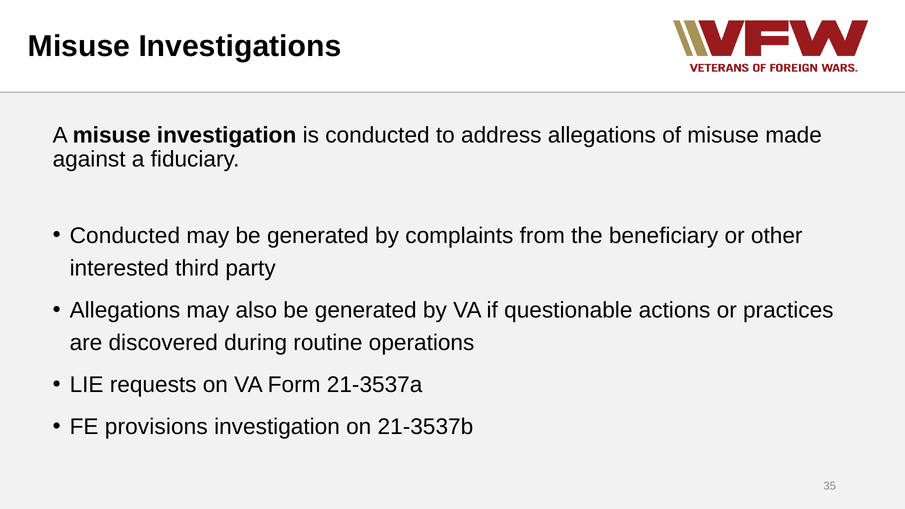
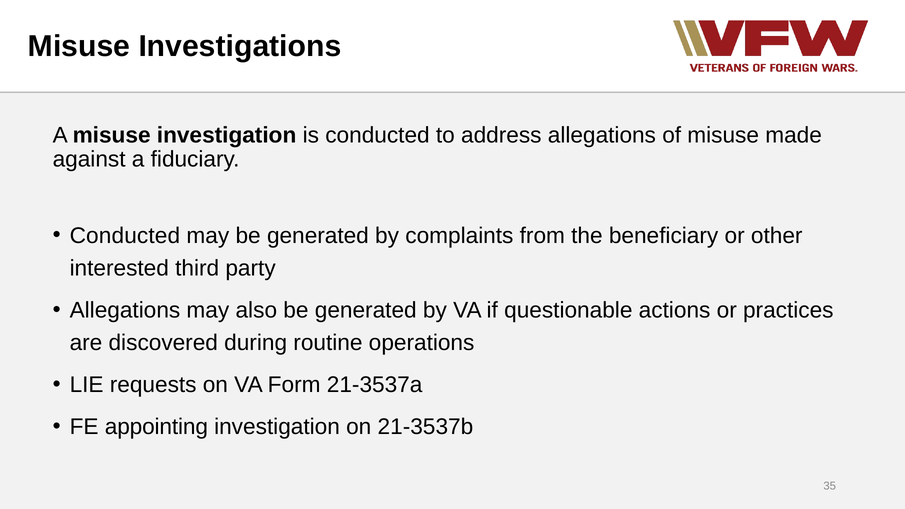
provisions: provisions -> appointing
